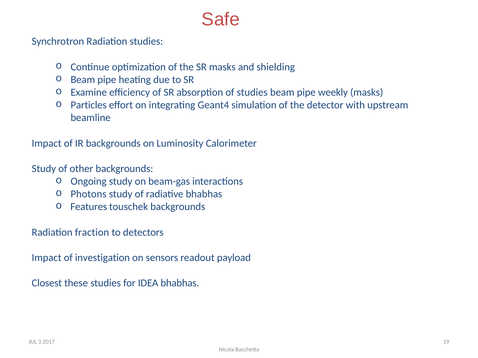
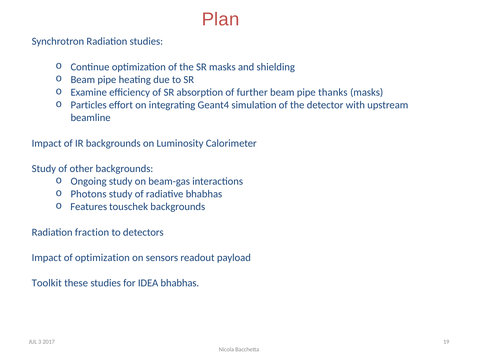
Safe: Safe -> Plan
of studies: studies -> further
weekly: weekly -> thanks
of investigation: investigation -> optimization
Closest: Closest -> Toolkit
